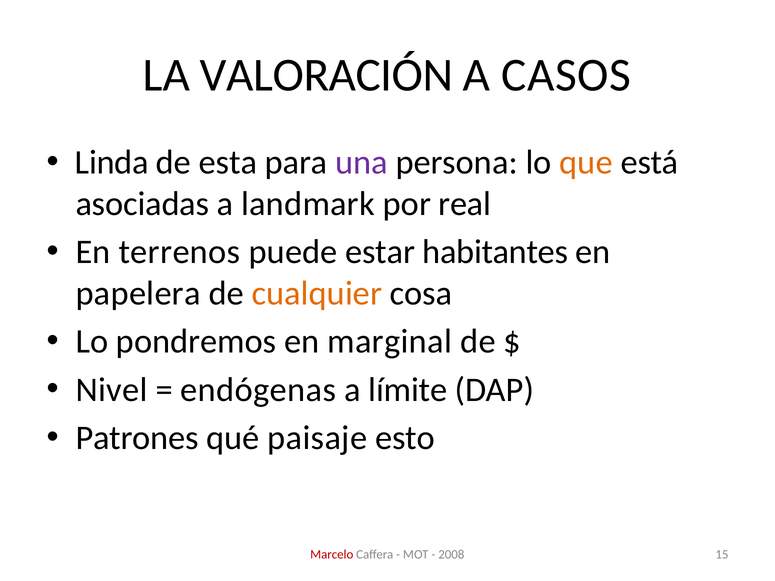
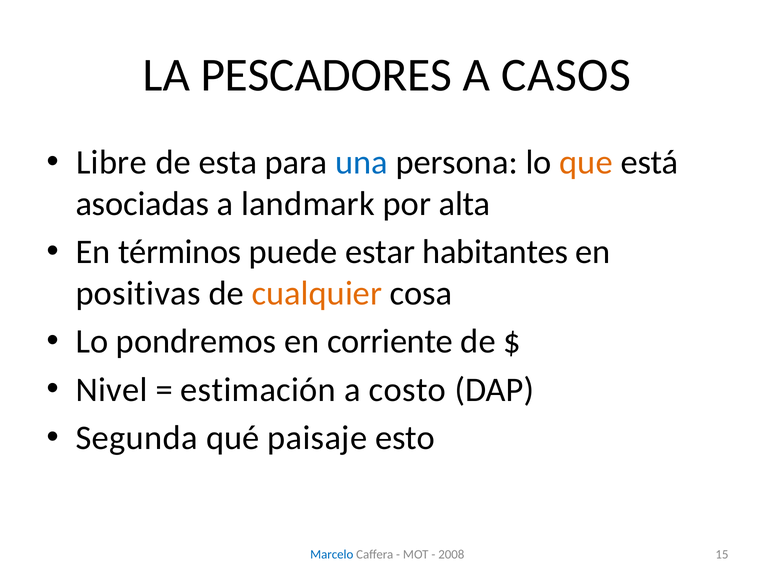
VALORACIÓN: VALORACIÓN -> PESCADORES
Linda: Linda -> Libre
una colour: purple -> blue
real: real -> alta
terrenos: terrenos -> términos
papelera: papelera -> positivas
marginal: marginal -> corriente
endógenas: endógenas -> estimación
límite: límite -> costo
Patrones: Patrones -> Segunda
Marcelo colour: red -> blue
